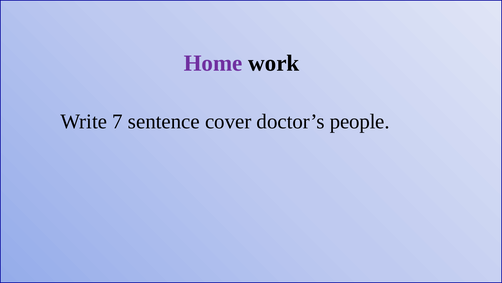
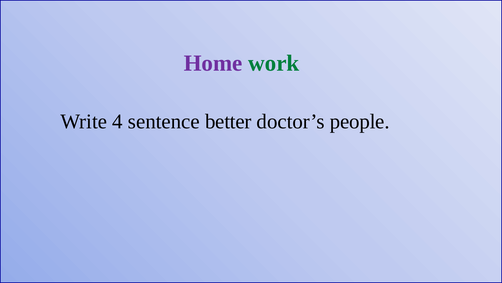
work colour: black -> green
7: 7 -> 4
cover: cover -> better
